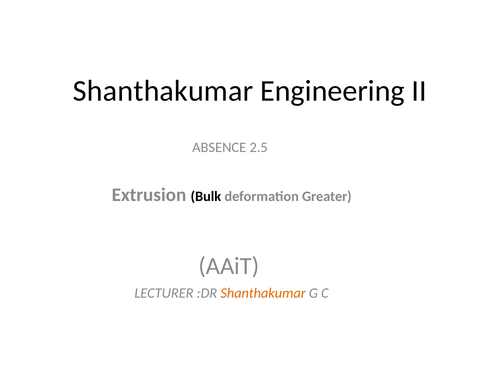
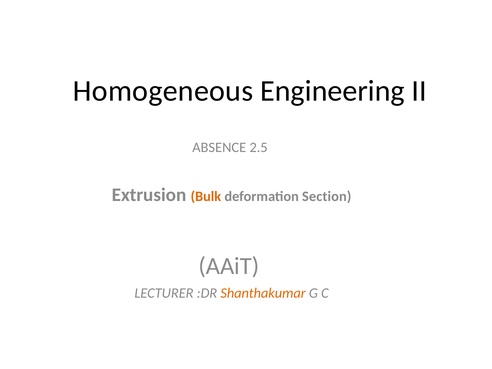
Shanthakumar at (163, 91): Shanthakumar -> Homogeneous
Bulk colour: black -> orange
Greater: Greater -> Section
